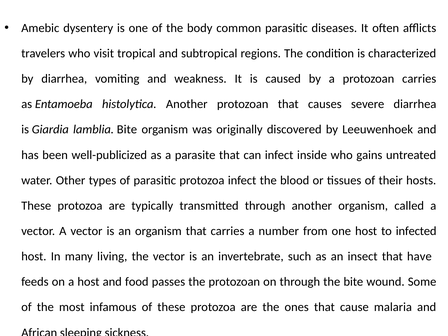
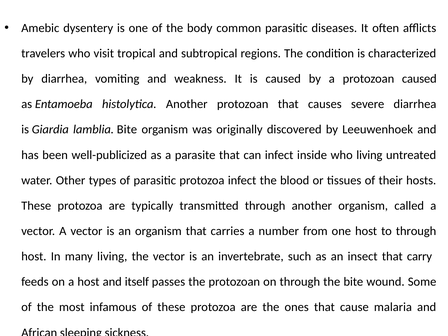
protozoan carries: carries -> caused
who gains: gains -> living
to infected: infected -> through
have: have -> carry
food: food -> itself
